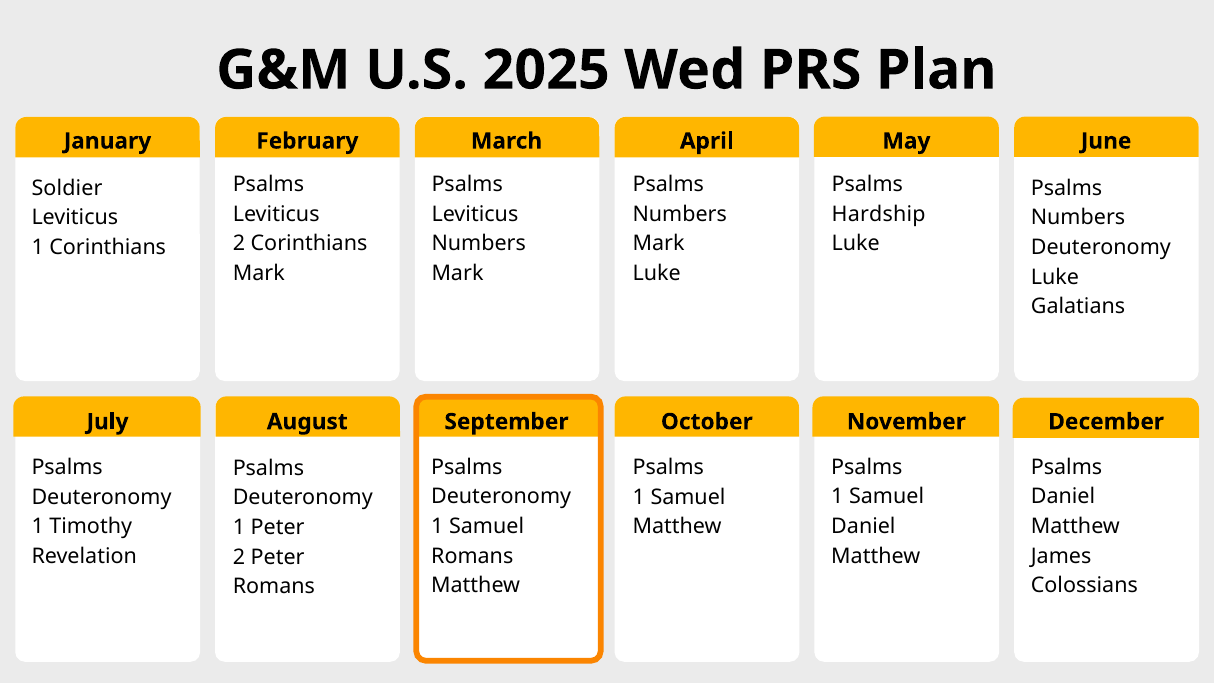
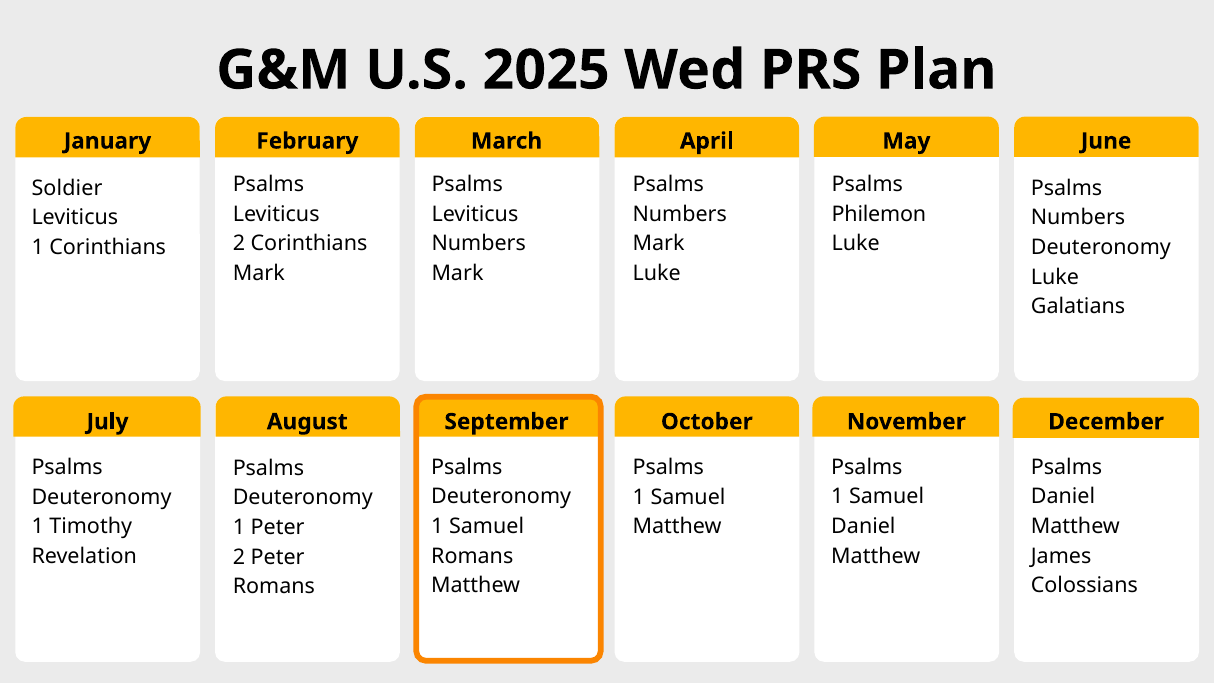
Hardship: Hardship -> Philemon
